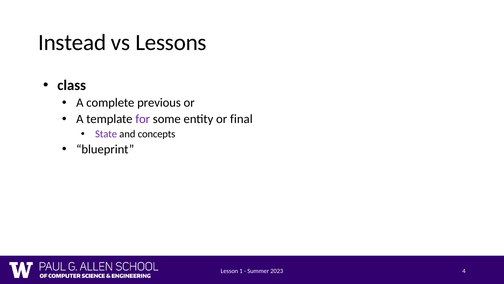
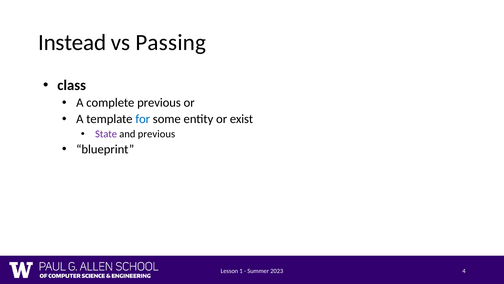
Lessons: Lessons -> Passing
for colour: purple -> blue
final: final -> exist
and concepts: concepts -> previous
